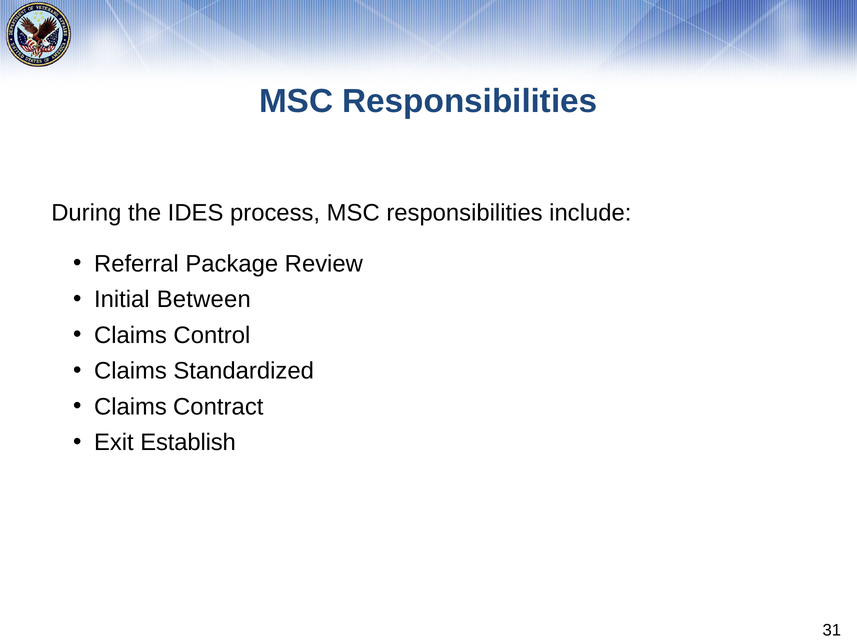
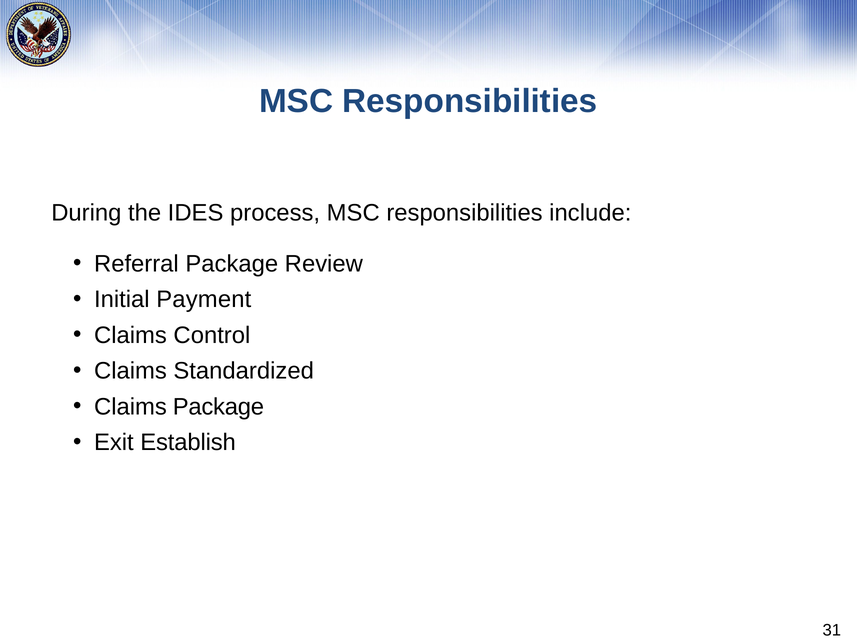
Between: Between -> Payment
Claims Contract: Contract -> Package
